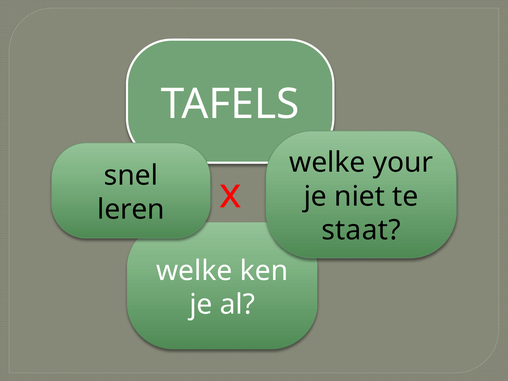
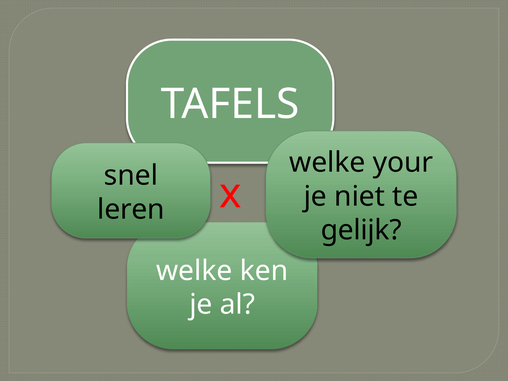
staat: staat -> gelijk
